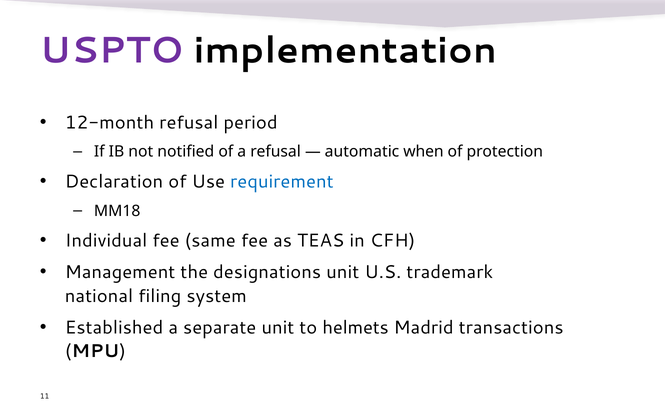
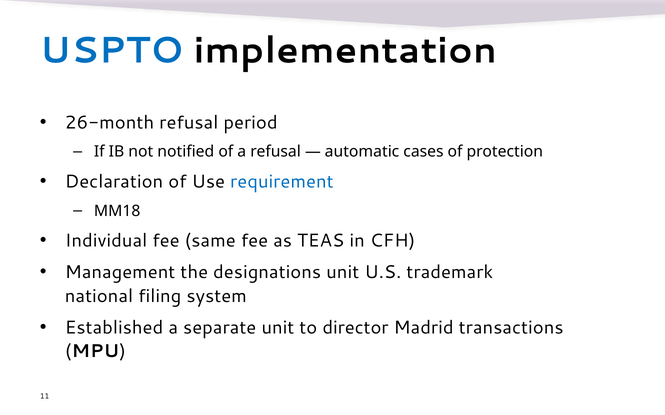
USPTO colour: purple -> blue
12-month: 12-month -> 26-month
when: when -> cases
helmets: helmets -> director
